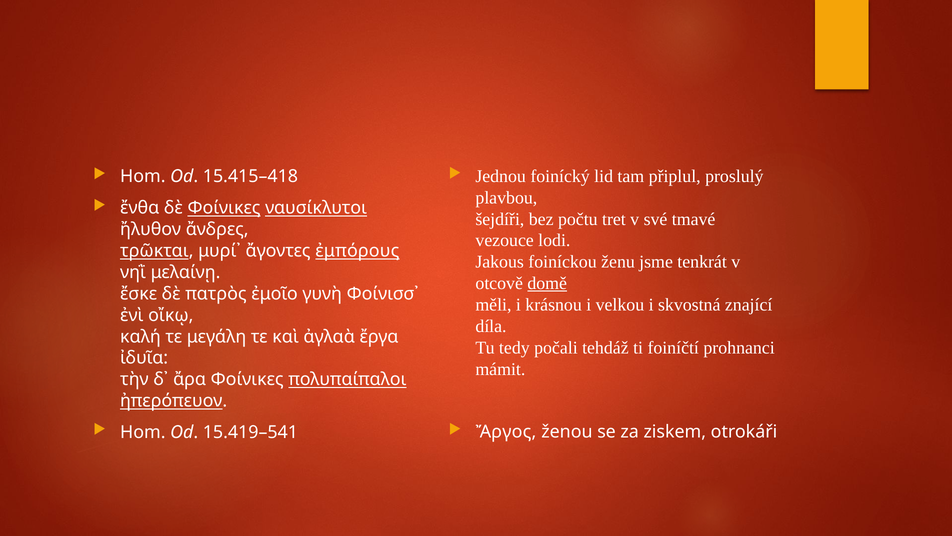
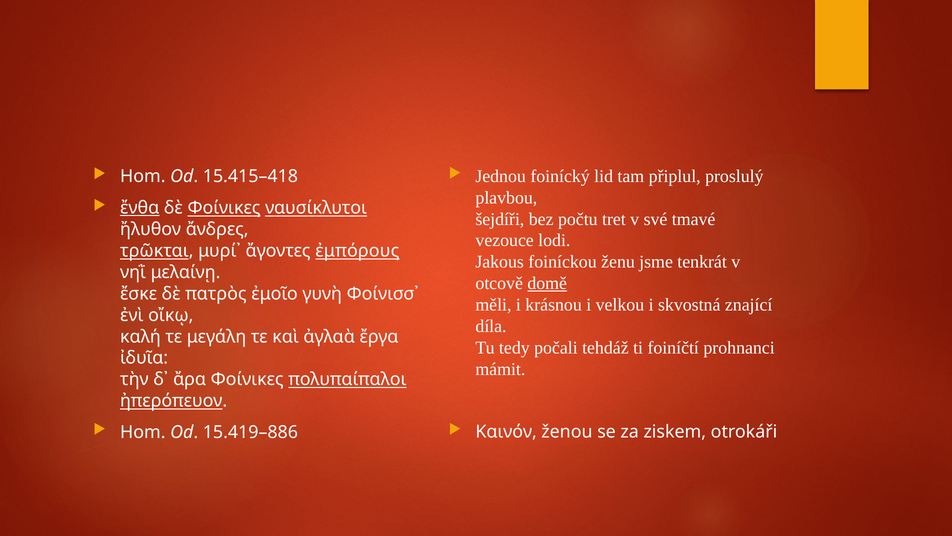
ἔνθα underline: none -> present
Ἄργος: Ἄργος -> Καινόν
15.419–541: 15.419–541 -> 15.419–886
